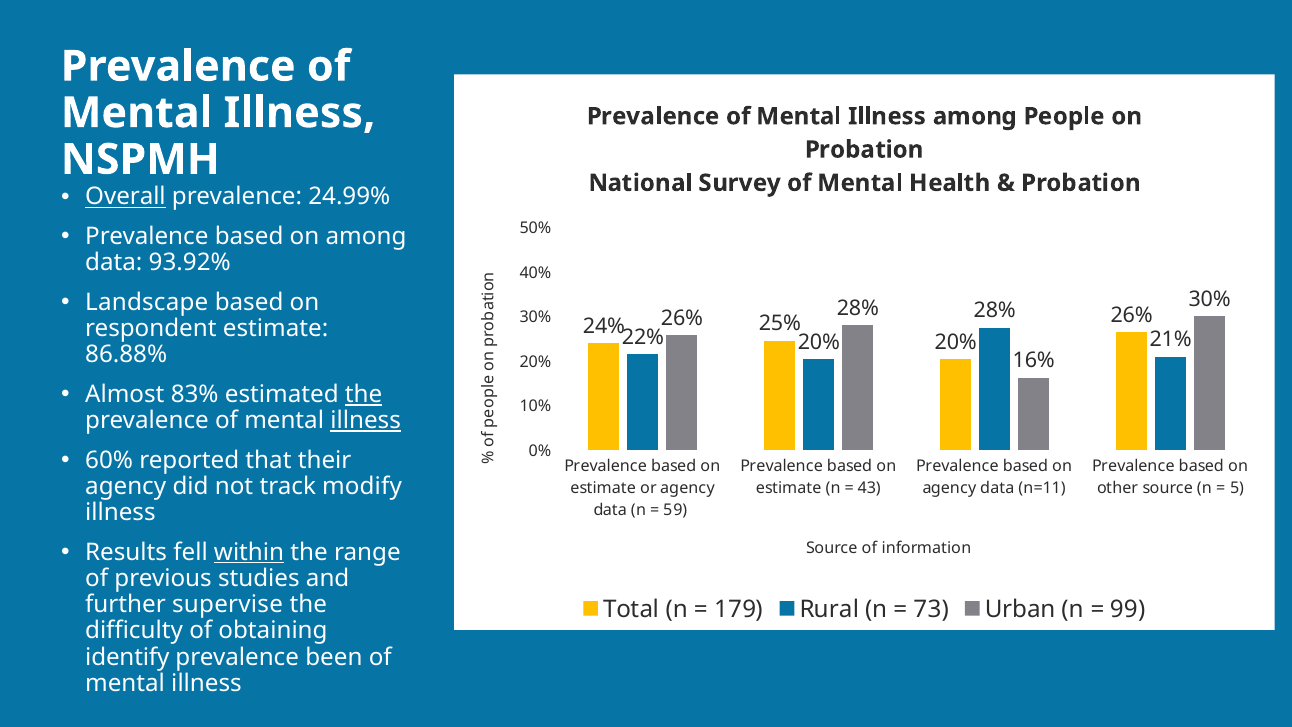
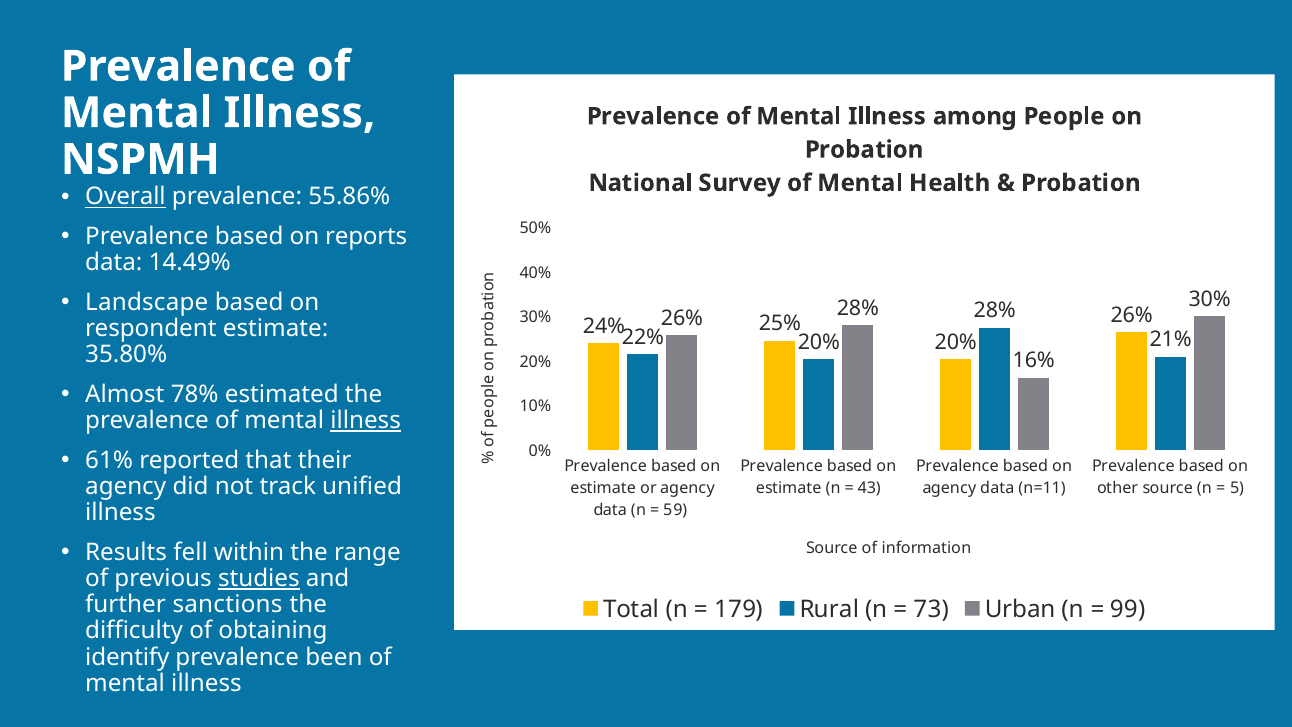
24.99%: 24.99% -> 55.86%
on among: among -> reports
93.92%: 93.92% -> 14.49%
86.88%: 86.88% -> 35.80%
83%: 83% -> 78%
the at (364, 394) underline: present -> none
60%: 60% -> 61%
modify: modify -> unified
within underline: present -> none
studies underline: none -> present
supervise: supervise -> sanctions
